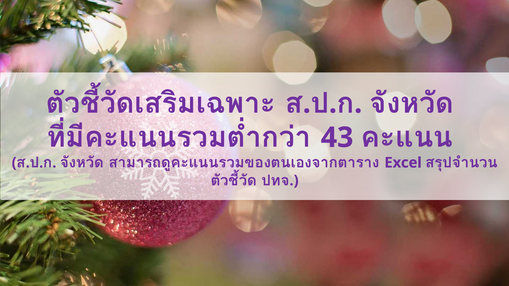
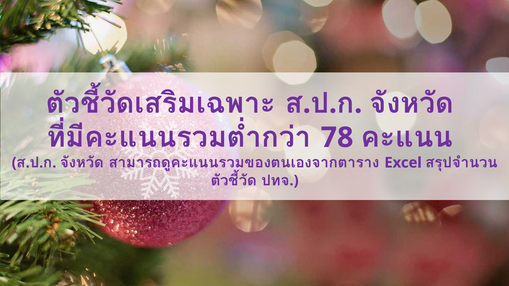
43: 43 -> 78
